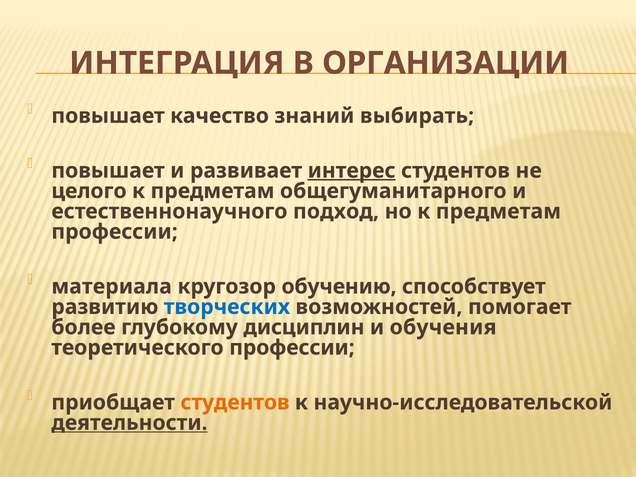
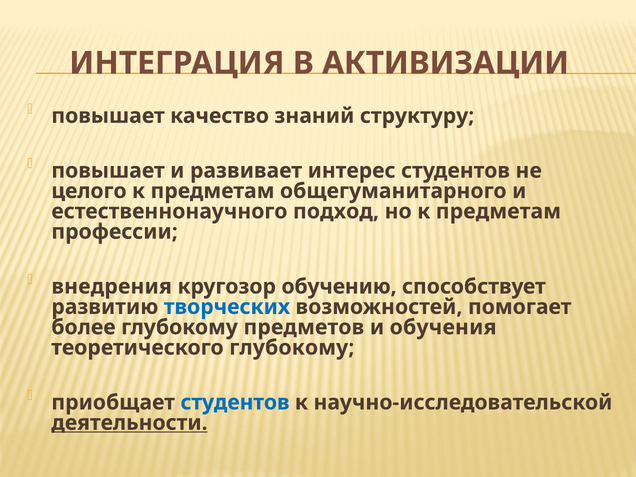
ОРГАНИЗАЦИИ: ОРГАНИЗАЦИИ -> АКТИВИЗАЦИИ
выбирать: выбирать -> структуру
интерес underline: present -> none
материала: материала -> внедрения
дисциплин: дисциплин -> предметов
теоретического профессии: профессии -> глубокому
студентов at (235, 402) colour: orange -> blue
